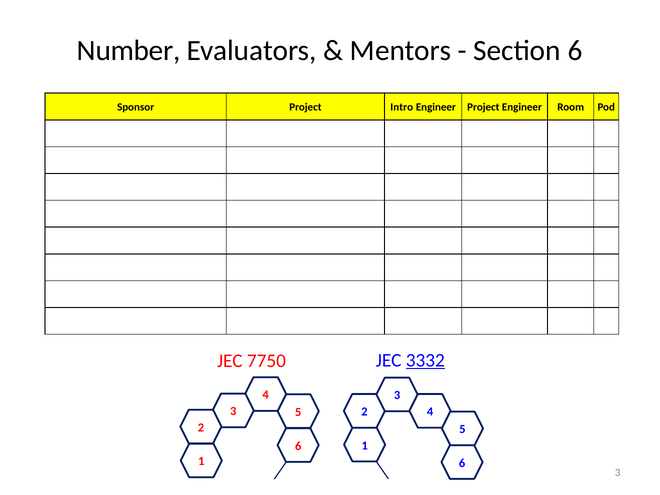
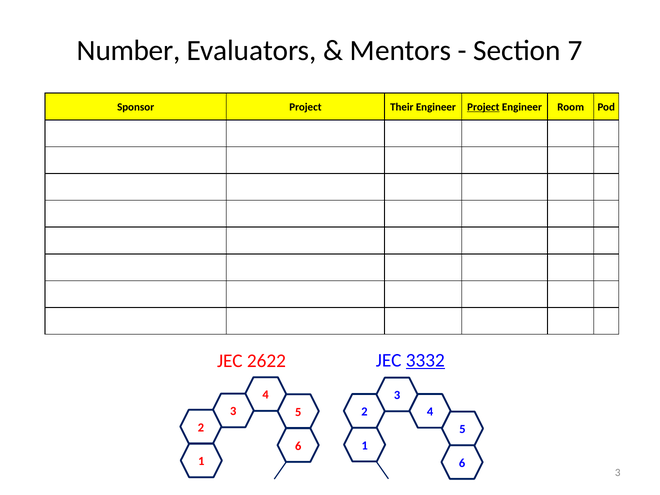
Section 6: 6 -> 7
Intro: Intro -> Their
Project at (483, 107) underline: none -> present
7750: 7750 -> 2622
